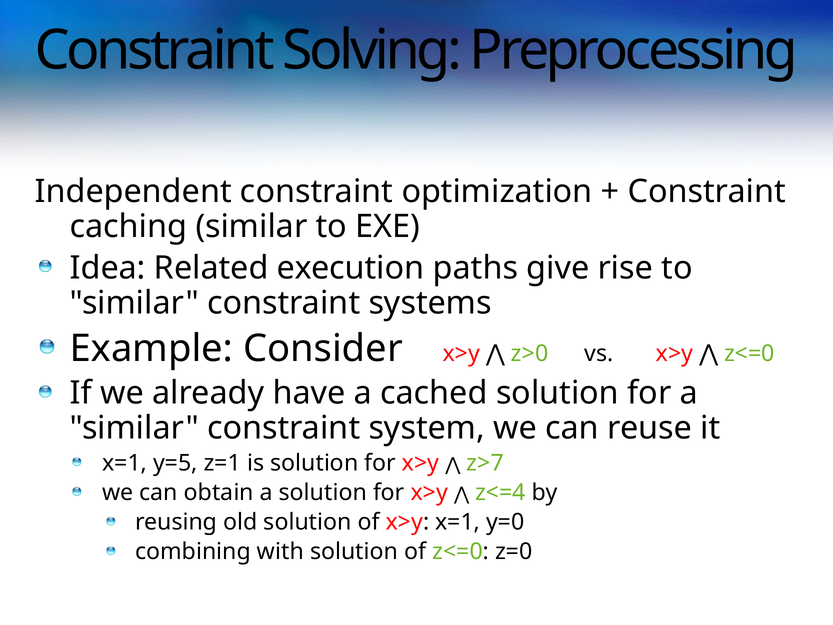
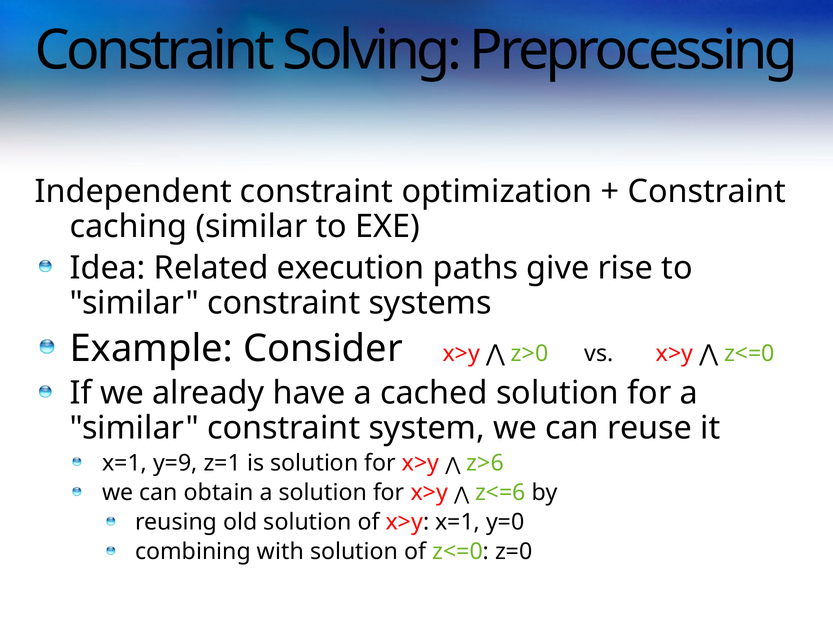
y=5: y=5 -> y=9
z>7: z>7 -> z>6
z<=4: z<=4 -> z<=6
